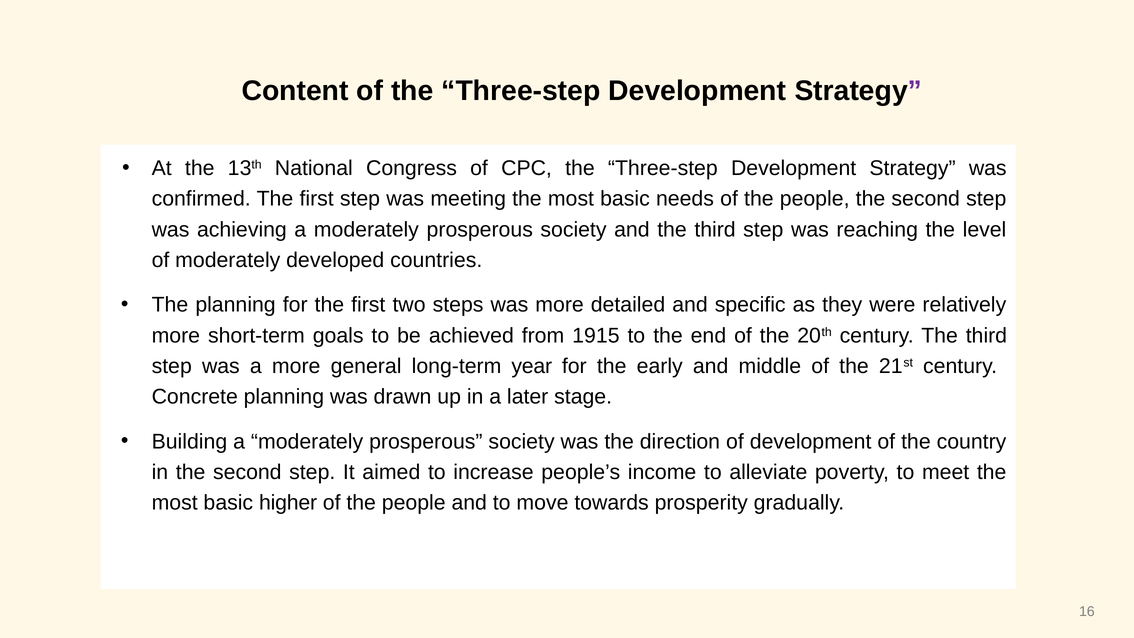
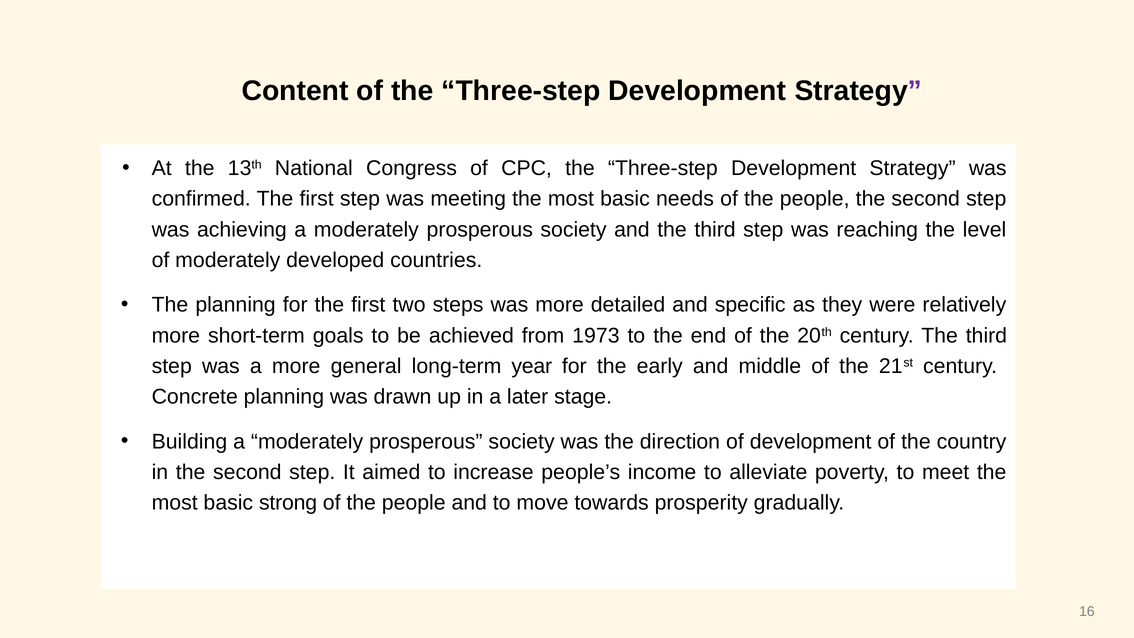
1915: 1915 -> 1973
higher: higher -> strong
